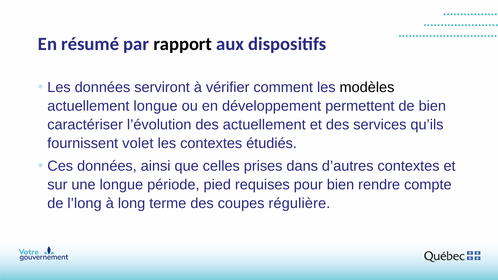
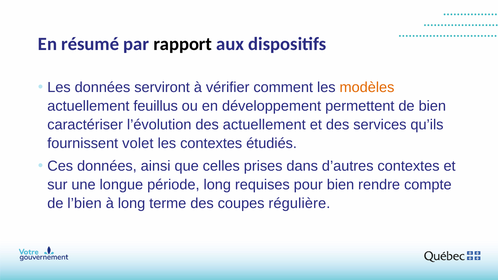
modèles colour: black -> orange
actuellement longue: longue -> feuillus
période pied: pied -> long
l’long: l’long -> l’bien
